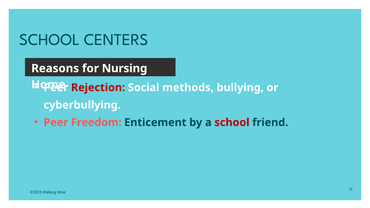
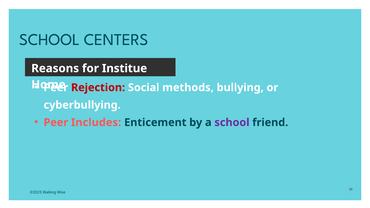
Nursing: Nursing -> Institue
Freedom: Freedom -> Includes
school at (232, 123) colour: red -> purple
